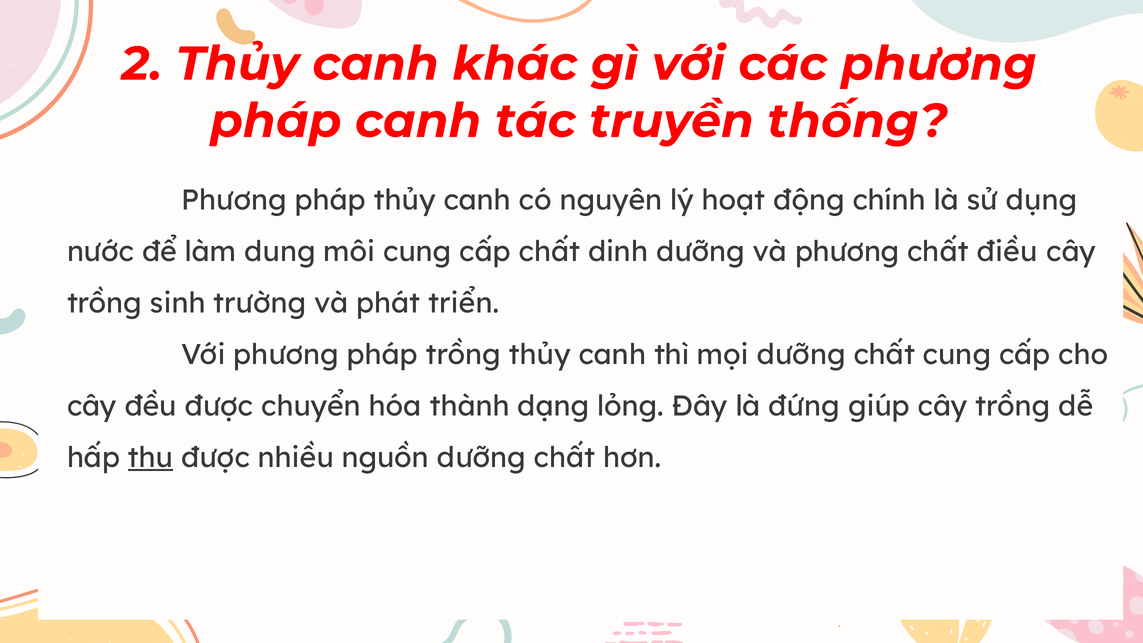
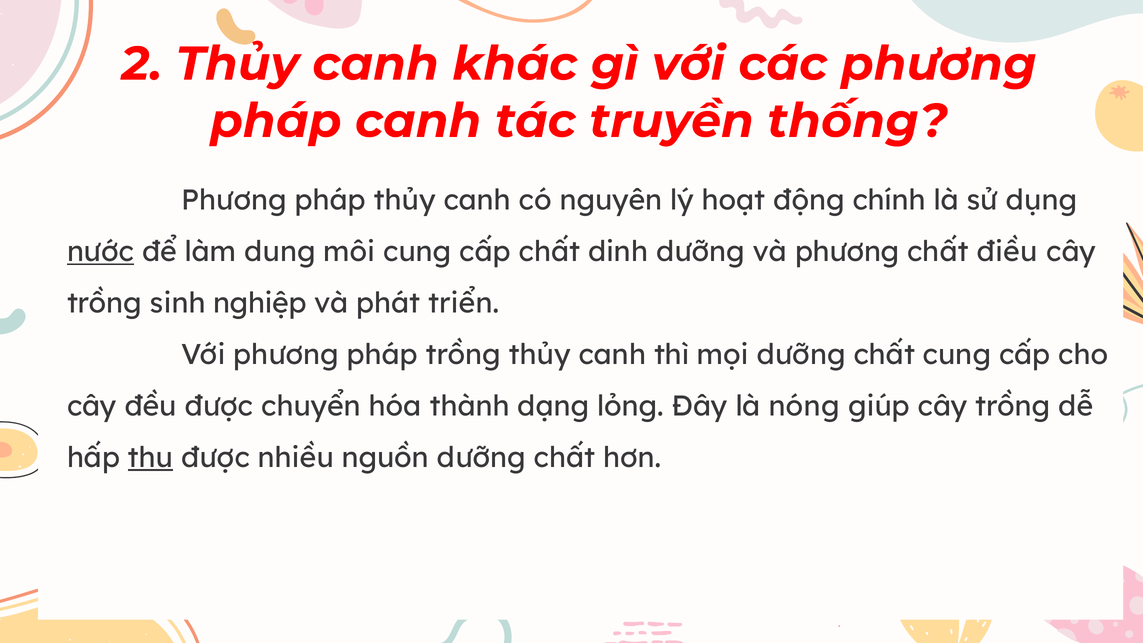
nước underline: none -> present
trường: trường -> nghiệp
đứng: đứng -> nóng
